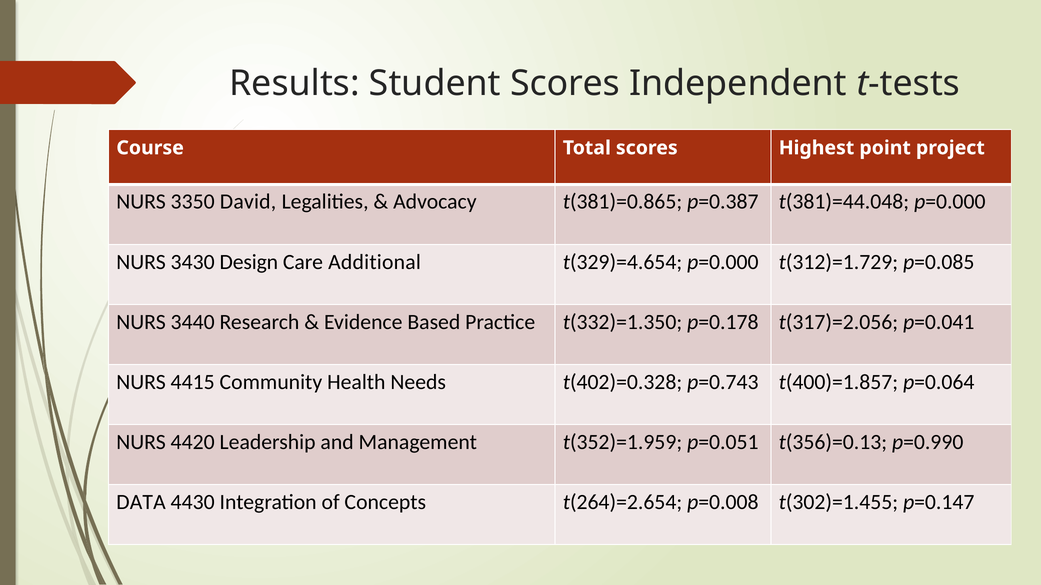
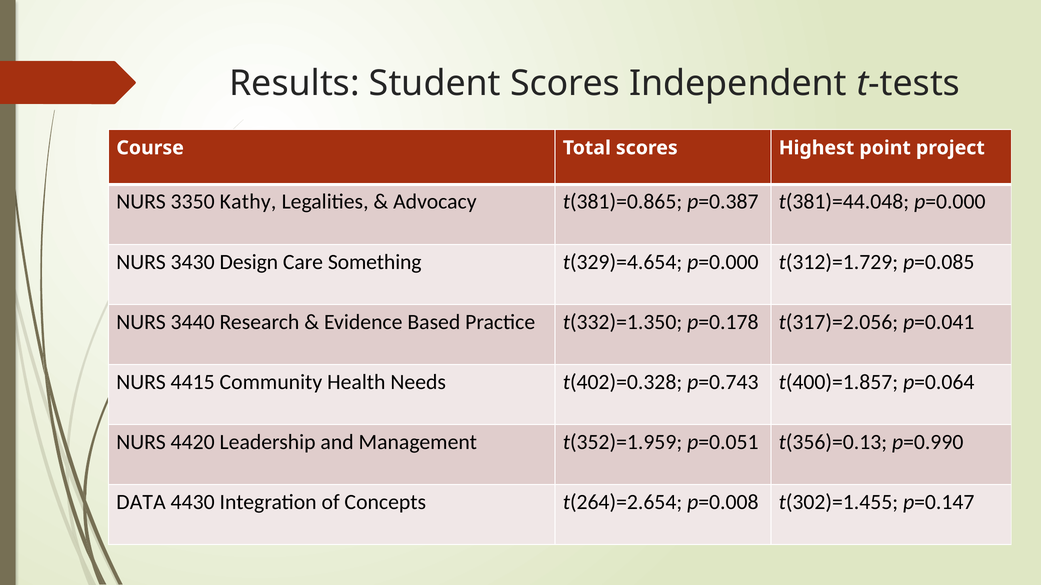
David: David -> Kathy
Additional: Additional -> Something
